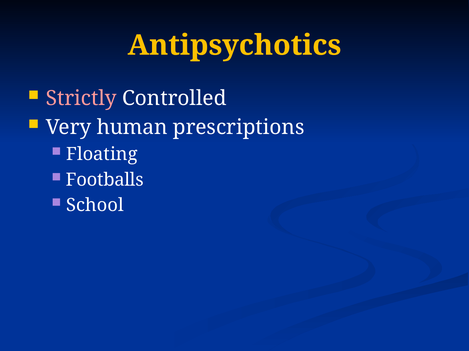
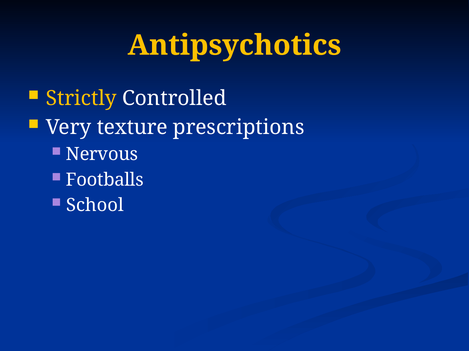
Strictly colour: pink -> yellow
human: human -> texture
Floating: Floating -> Nervous
